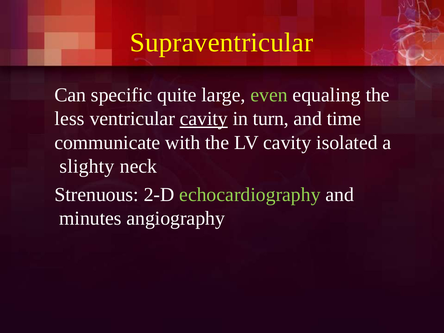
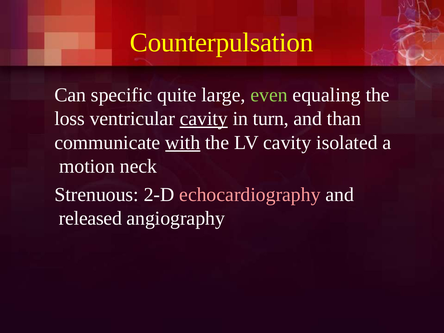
Supraventricular: Supraventricular -> Counterpulsation
less: less -> loss
time: time -> than
with underline: none -> present
slighty: slighty -> motion
echocardiography colour: light green -> pink
minutes: minutes -> released
